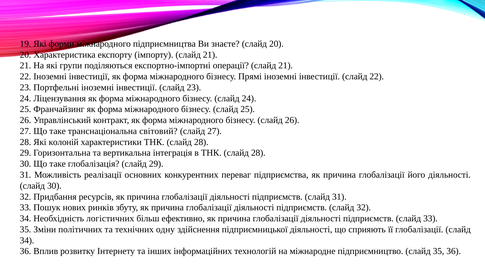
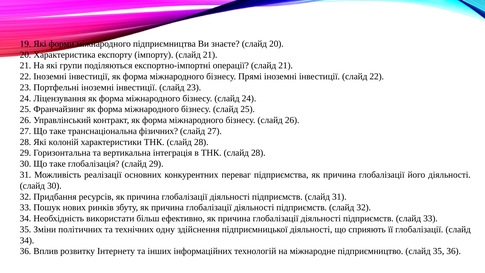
світовий: світовий -> фізичних
логістичних: логістичних -> використати
